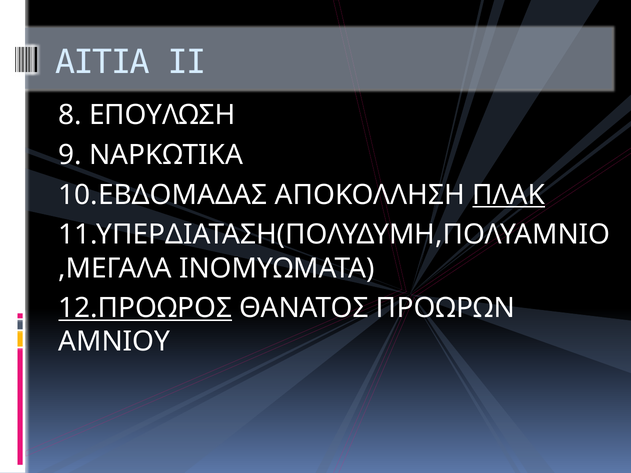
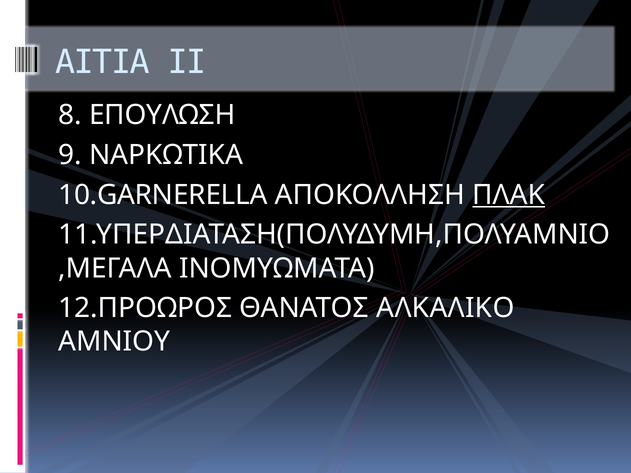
10.ΕΒΔΟΜΑΔΑΣ: 10.ΕΒΔΟΜΑΔΑΣ -> 10.GARNERELLA
12.ΠΡΟΩΡΟΣ underline: present -> none
ΠΡΟΩΡΩΝ: ΠΡΟΩΡΩΝ -> ΑΛΚΑΛΙΚΟ
